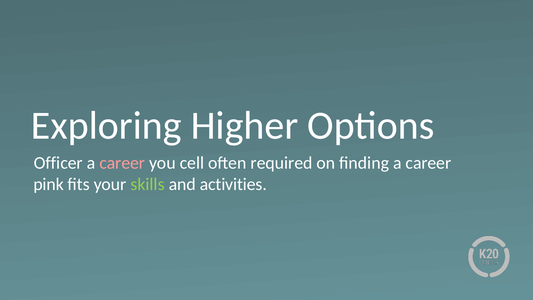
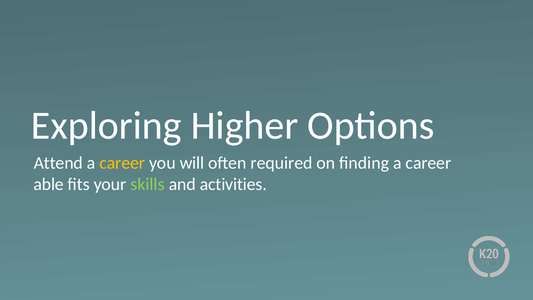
Officer: Officer -> Attend
career at (122, 163) colour: pink -> yellow
cell: cell -> will
pink: pink -> able
